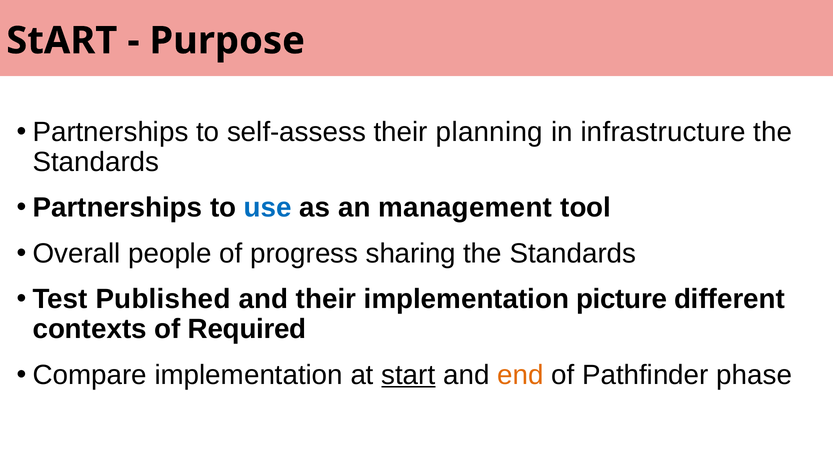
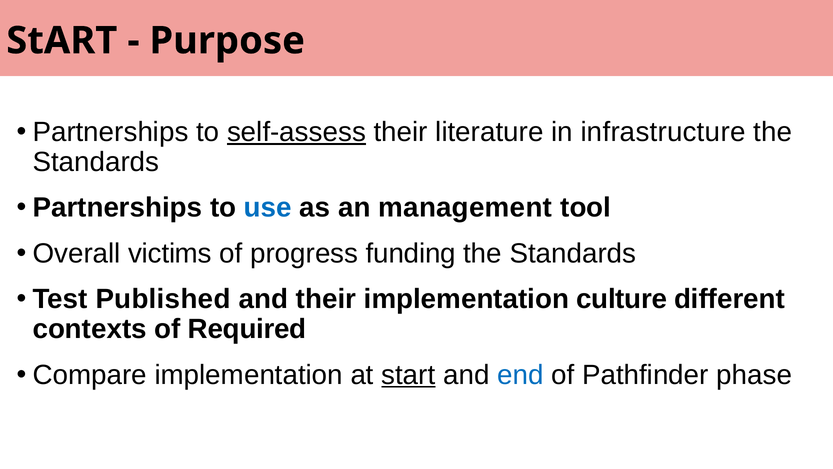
self-assess underline: none -> present
planning: planning -> literature
people: people -> victims
sharing: sharing -> funding
picture: picture -> culture
end colour: orange -> blue
